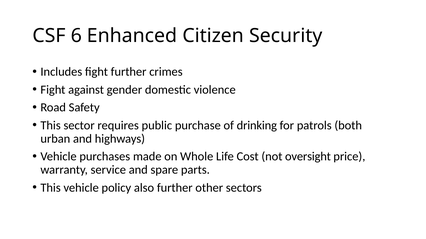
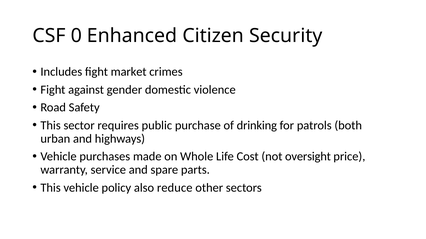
6: 6 -> 0
fight further: further -> market
also further: further -> reduce
